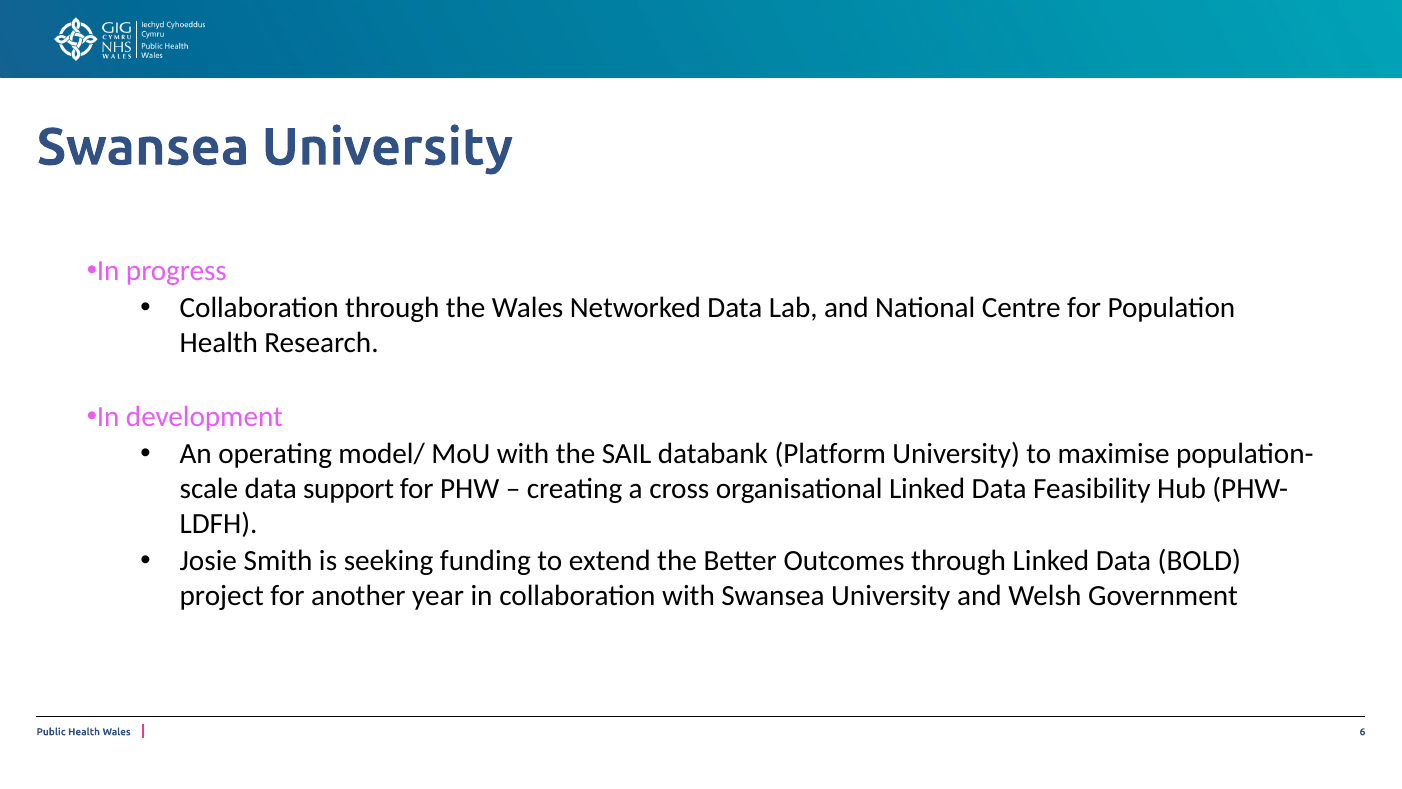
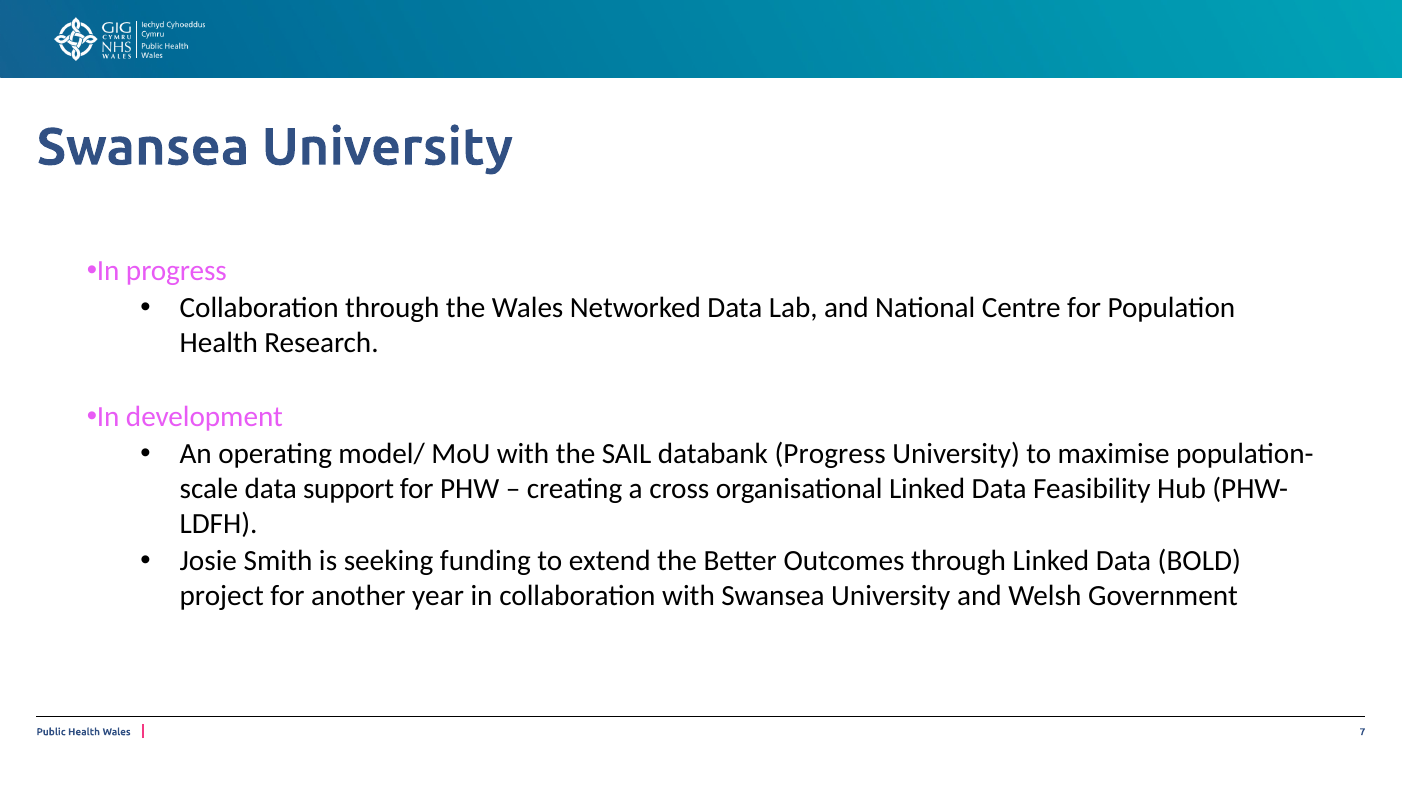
databank Platform: Platform -> Progress
6: 6 -> 7
